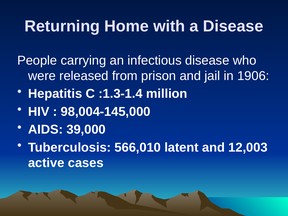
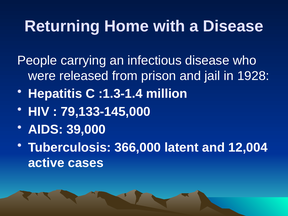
1906: 1906 -> 1928
98,004-145,000: 98,004-145,000 -> 79,133-145,000
566,010: 566,010 -> 366,000
12,003: 12,003 -> 12,004
